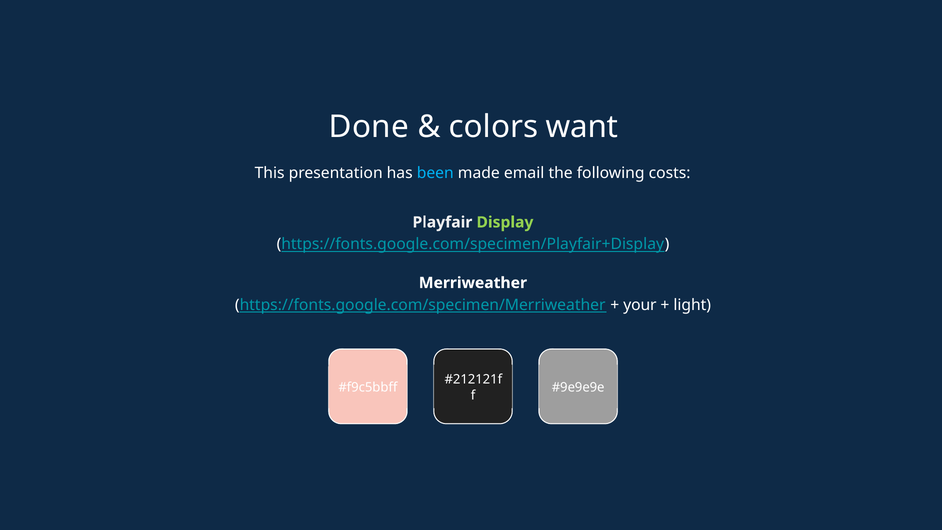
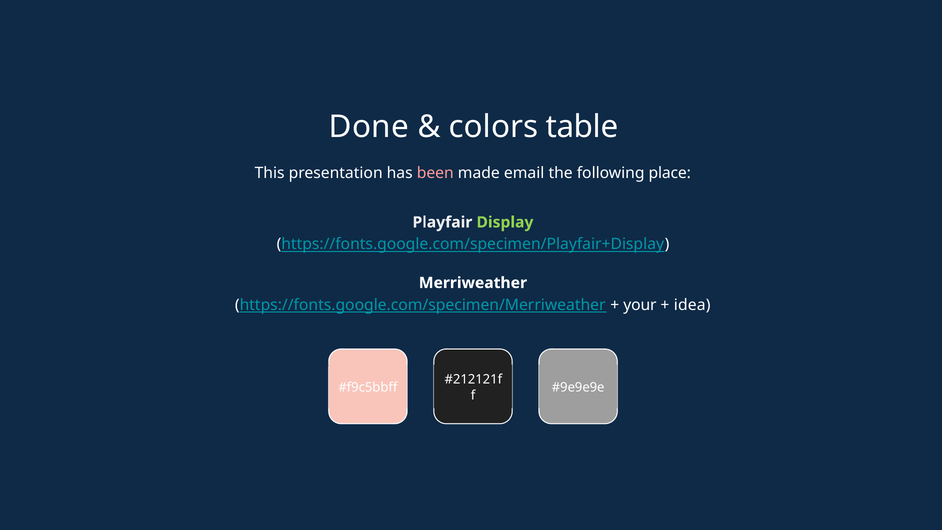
want: want -> table
been colour: light blue -> pink
costs: costs -> place
light: light -> idea
